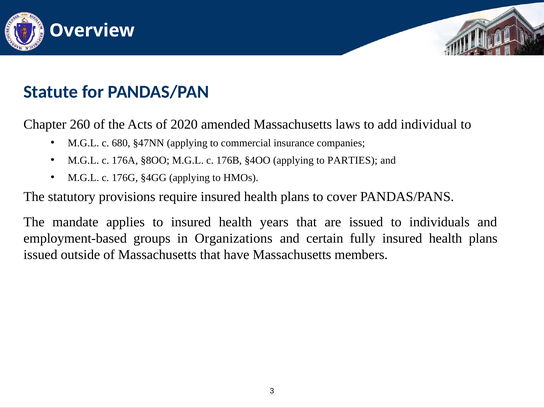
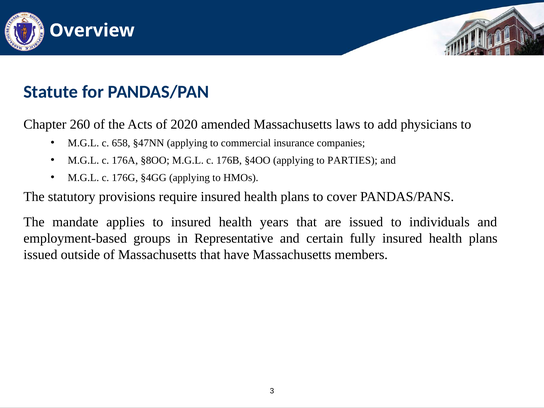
individual: individual -> physicians
680: 680 -> 658
Organizations: Organizations -> Representative
